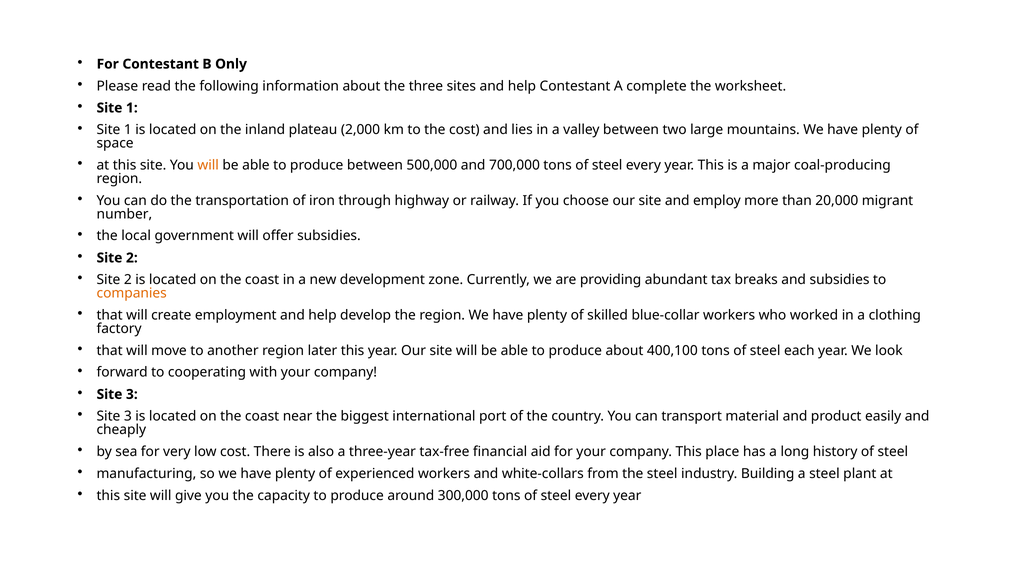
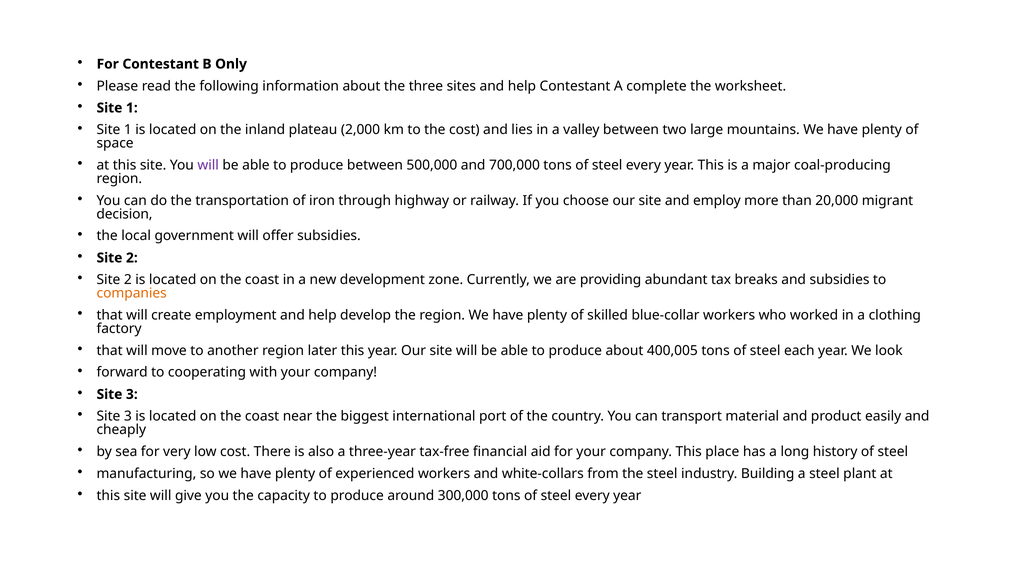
will at (208, 165) colour: orange -> purple
number: number -> decision
400,100: 400,100 -> 400,005
